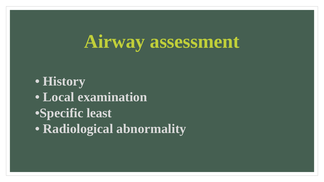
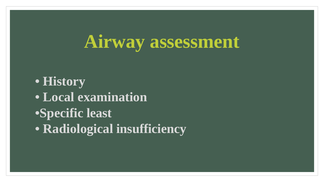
abnormality: abnormality -> insufficiency
